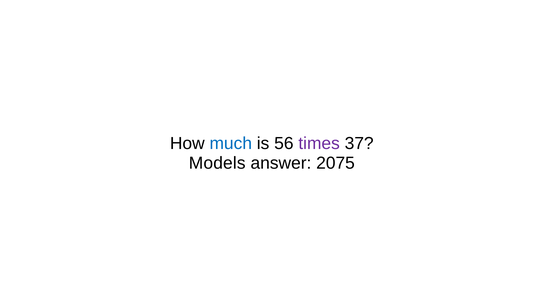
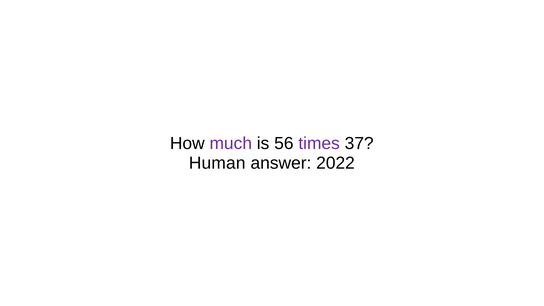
much colour: blue -> purple
Models: Models -> Human
2075: 2075 -> 2022
